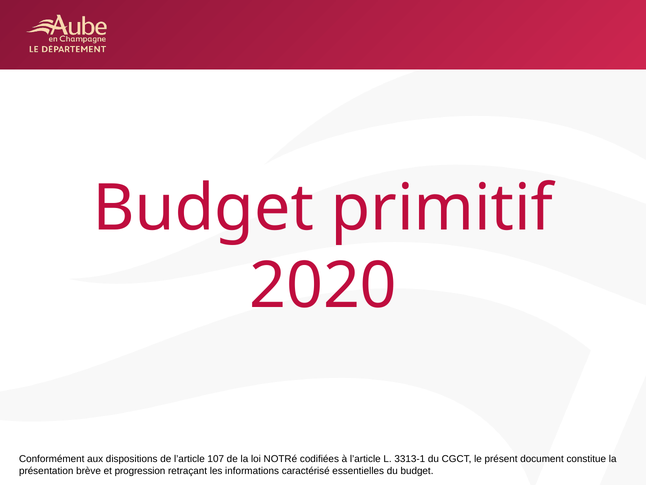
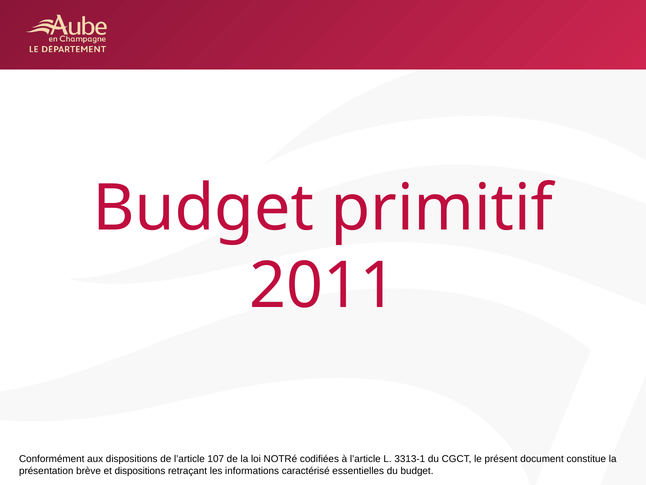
2020: 2020 -> 2011
et progression: progression -> dispositions
